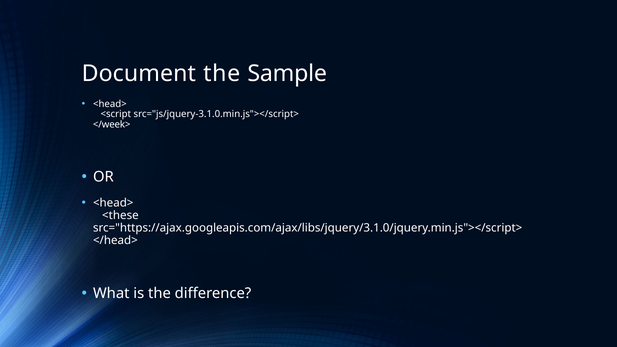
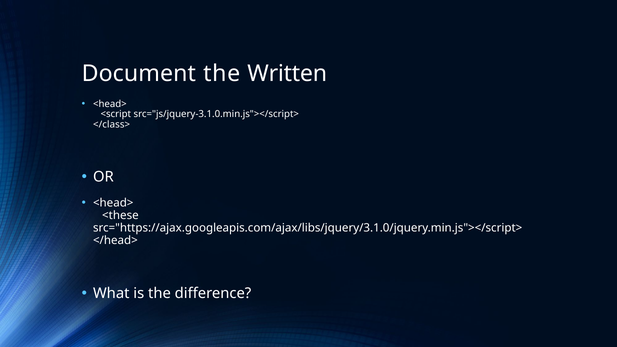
Sample: Sample -> Written
</week>: </week> -> </class>
